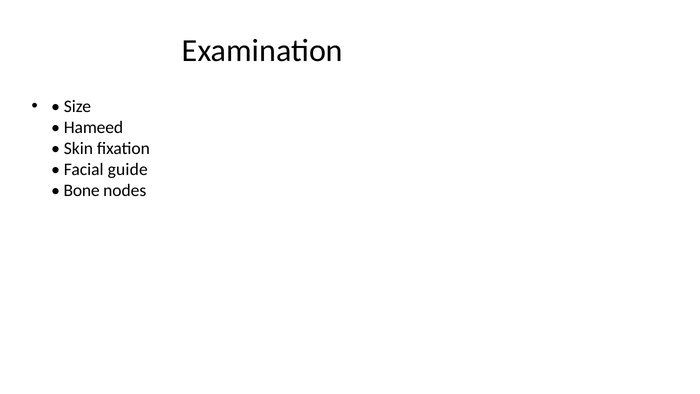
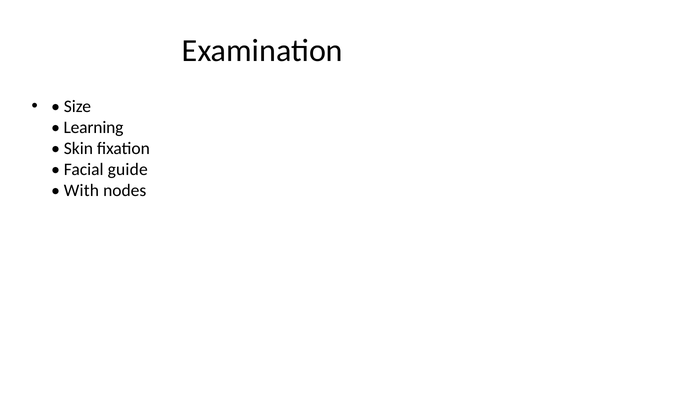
Hameed: Hameed -> Learning
Bone: Bone -> With
